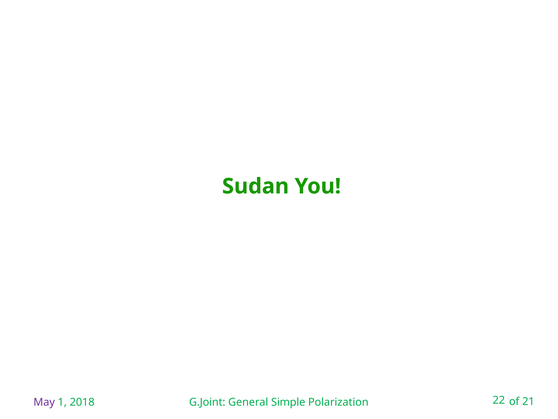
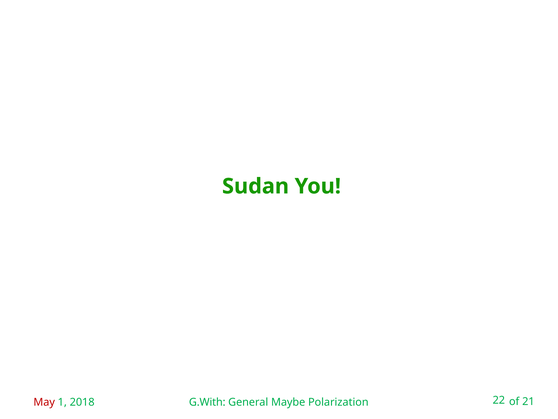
May colour: purple -> red
G.Joint: G.Joint -> G.With
Simple: Simple -> Maybe
